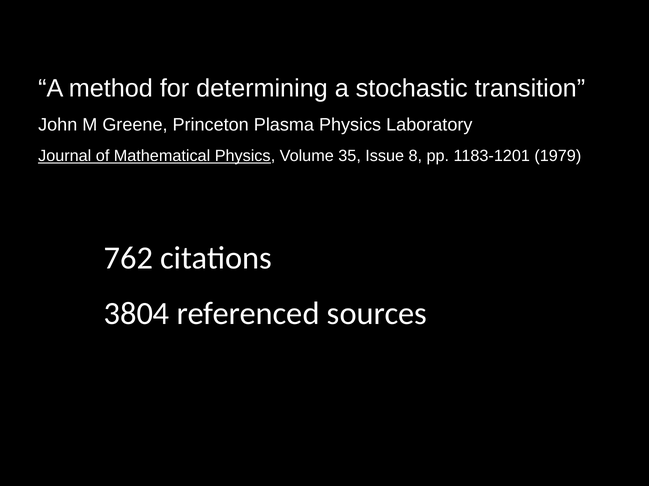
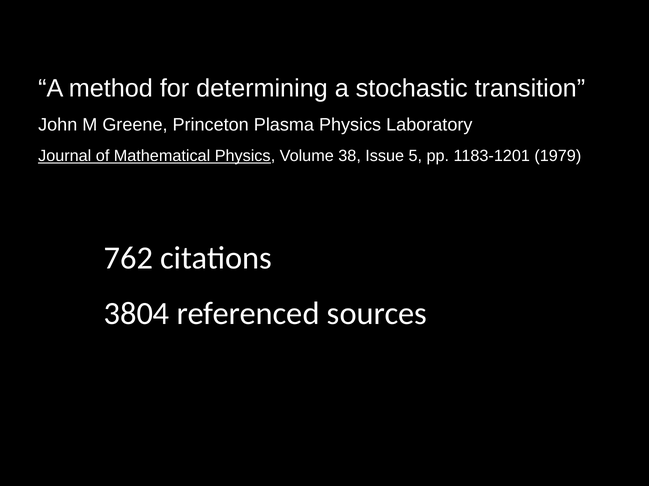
35: 35 -> 38
8: 8 -> 5
